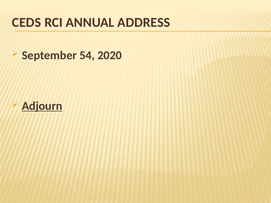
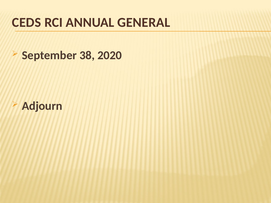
ADDRESS: ADDRESS -> GENERAL
54: 54 -> 38
Adjourn underline: present -> none
